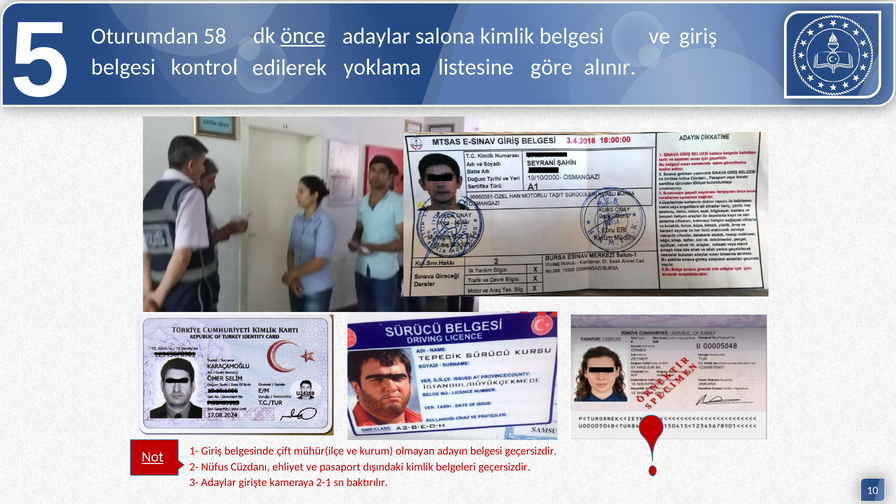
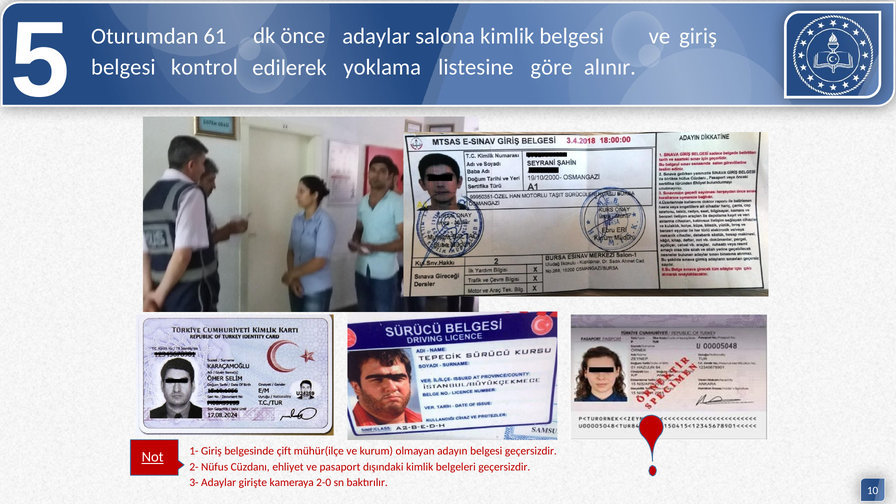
58: 58 -> 61
önce underline: present -> none
2-1: 2-1 -> 2-0
